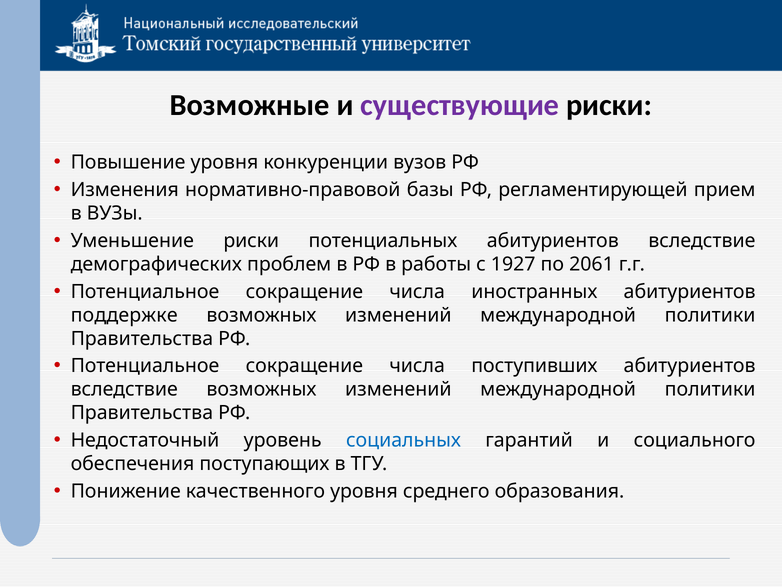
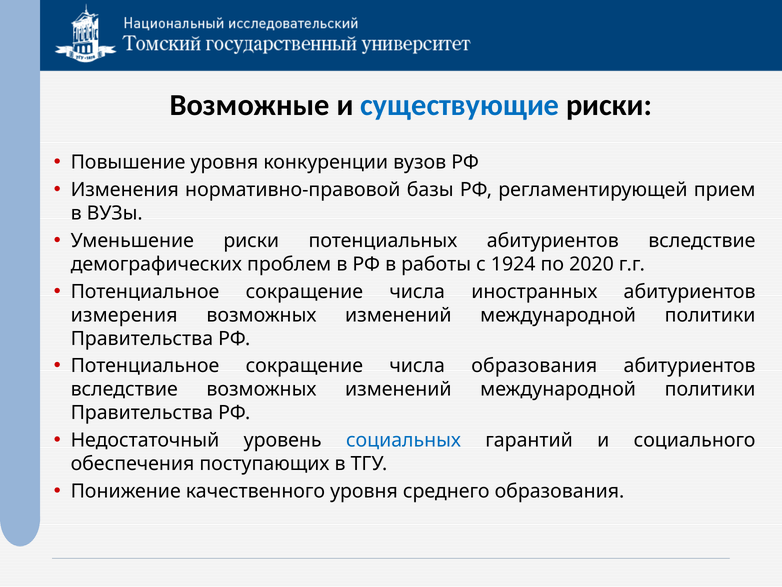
существующие colour: purple -> blue
1927: 1927 -> 1924
2061: 2061 -> 2020
поддержке: поддержке -> измерения
числа поступивших: поступивших -> образования
